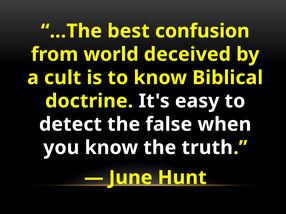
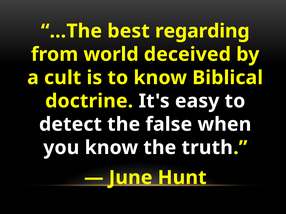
confusion: confusion -> regarding
